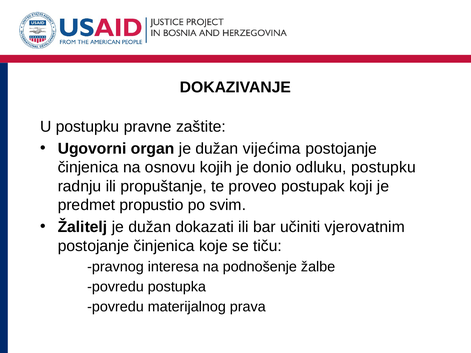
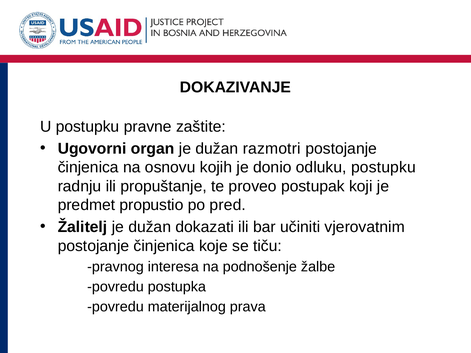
vijećima: vijećima -> razmotri
svim: svim -> pred
